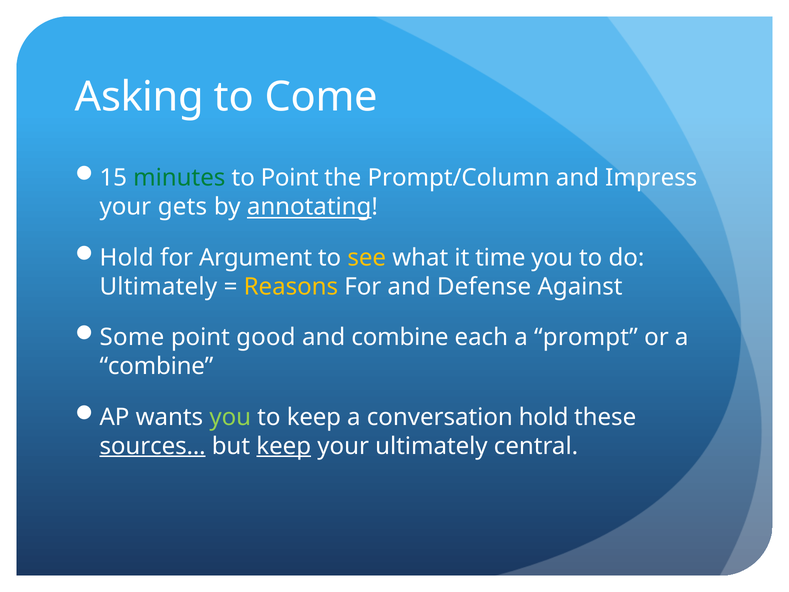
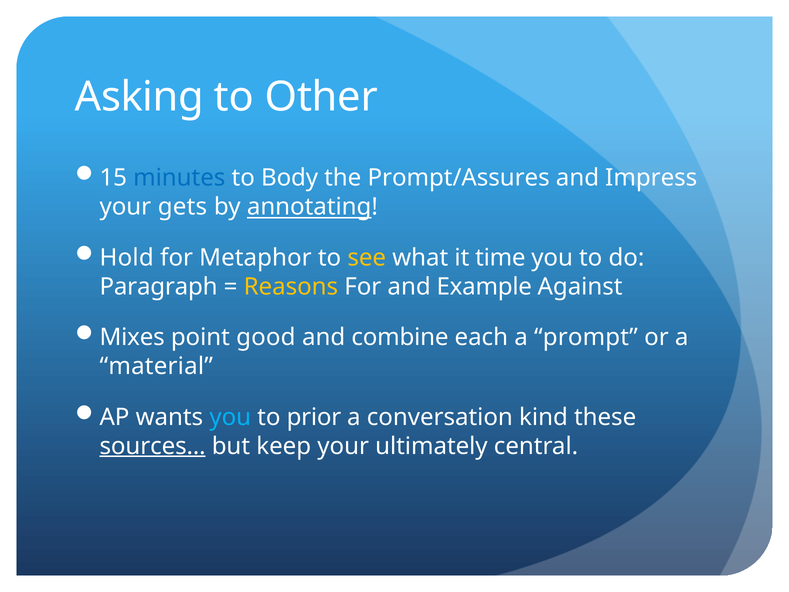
Come: Come -> Other
minutes colour: green -> blue
to Point: Point -> Body
Prompt/Column: Prompt/Column -> Prompt/Assures
Argument: Argument -> Metaphor
Ultimately at (158, 286): Ultimately -> Paragraph
Defense: Defense -> Example
Some: Some -> Mixes
combine at (156, 366): combine -> material
you at (230, 417) colour: light green -> light blue
to keep: keep -> prior
conversation hold: hold -> kind
keep at (284, 446) underline: present -> none
